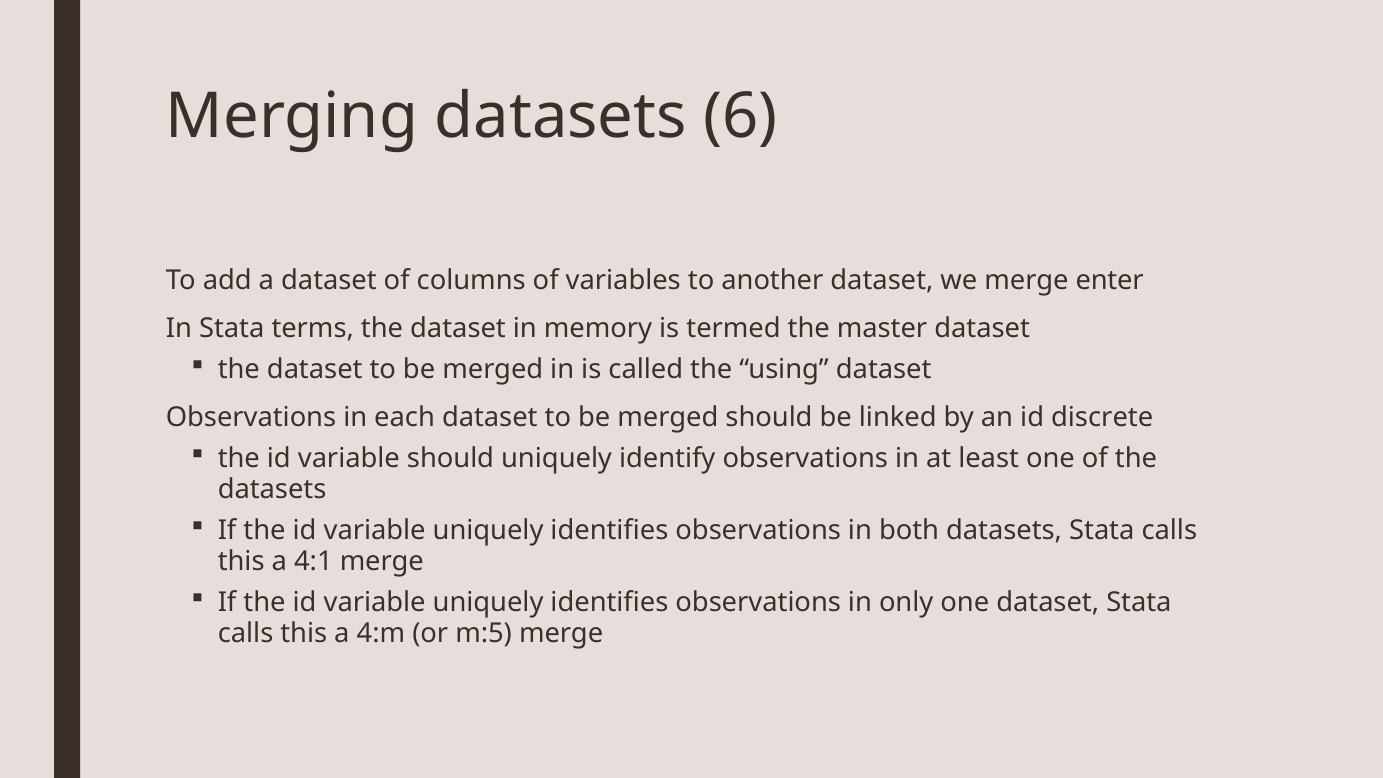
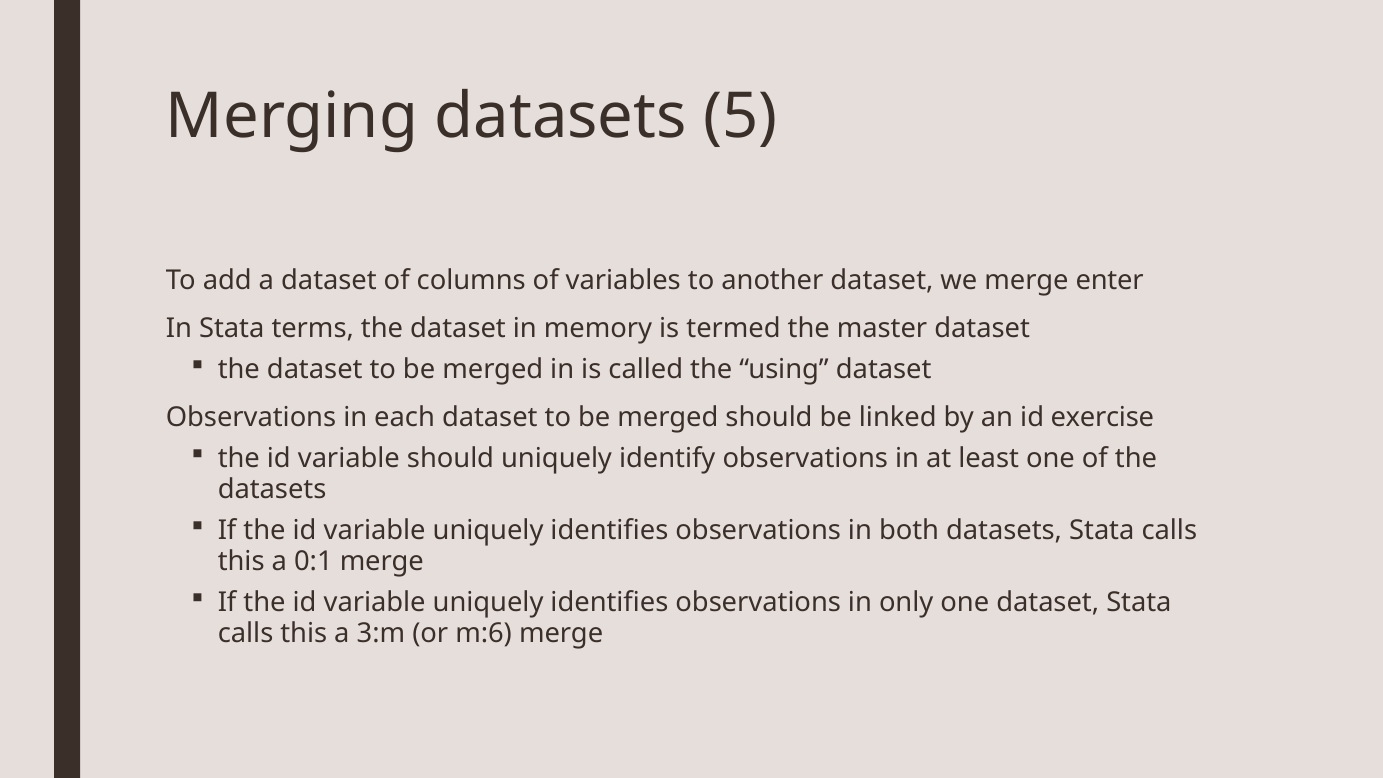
6: 6 -> 5
discrete: discrete -> exercise
4:1: 4:1 -> 0:1
4:m: 4:m -> 3:m
m:5: m:5 -> m:6
